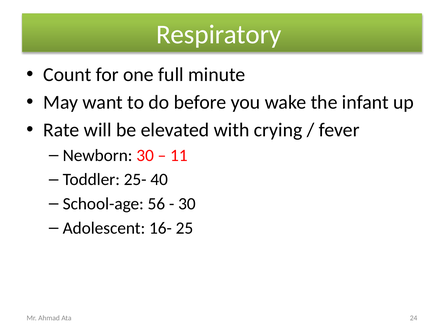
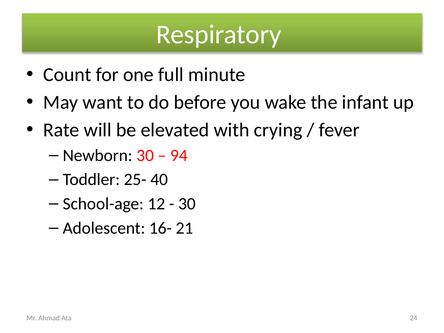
11: 11 -> 94
56: 56 -> 12
25: 25 -> 21
